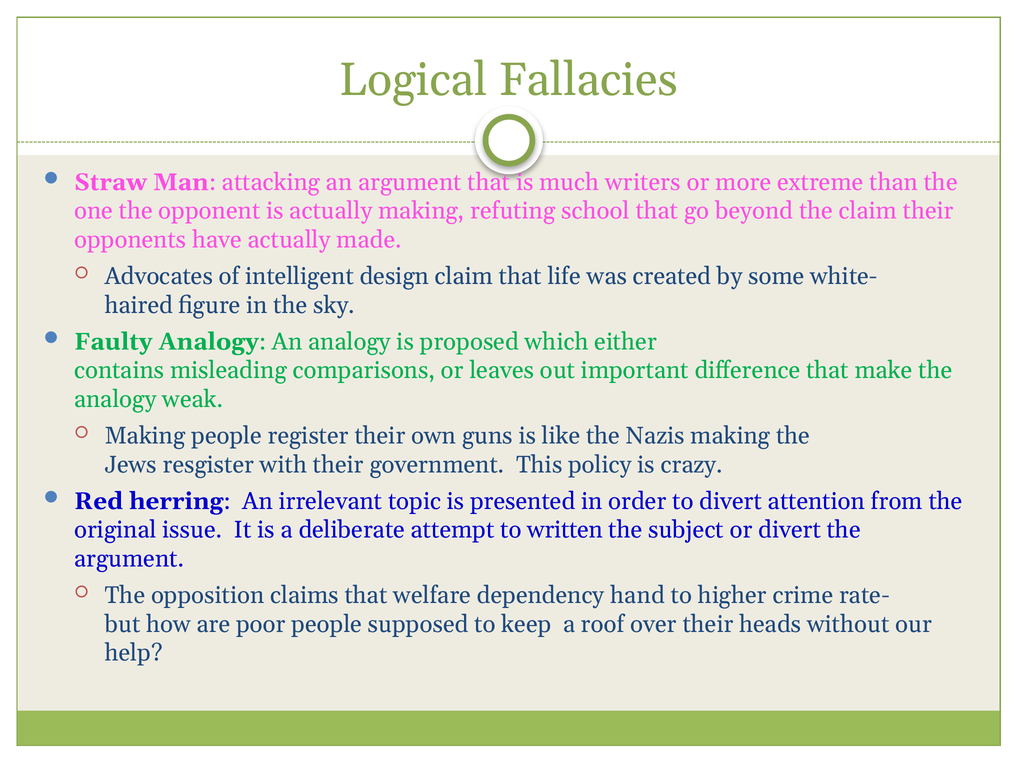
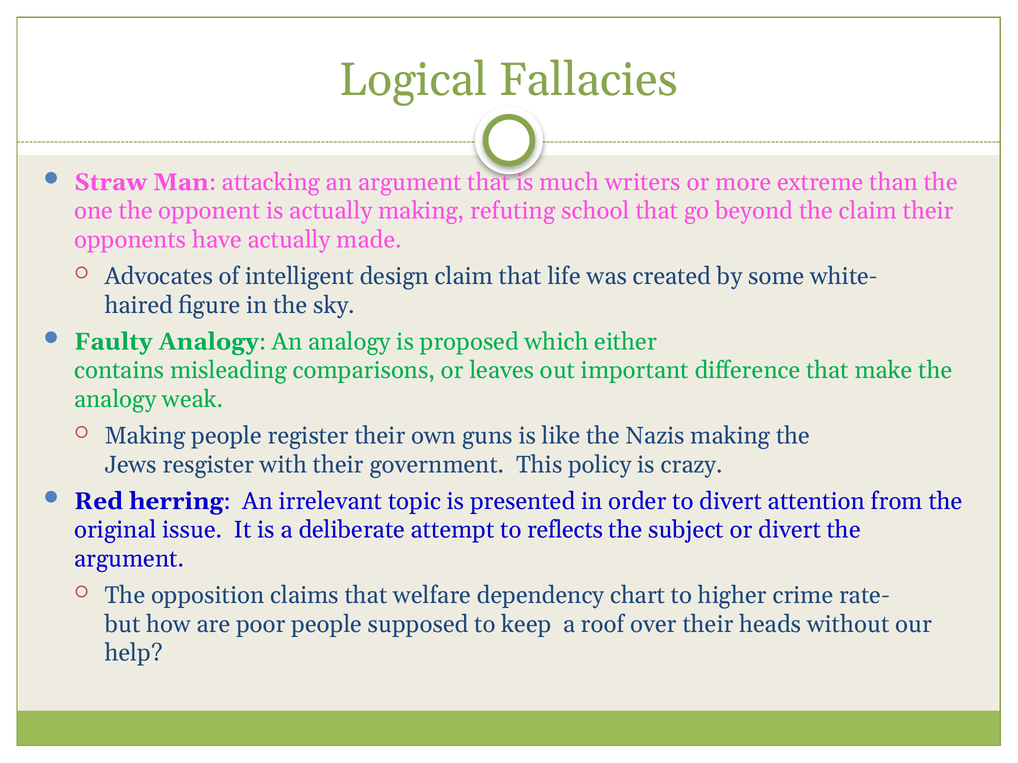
written: written -> reflects
hand: hand -> chart
